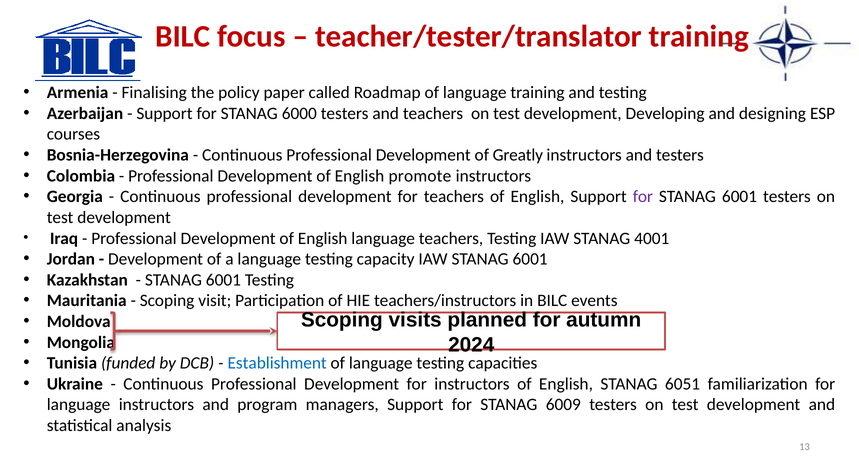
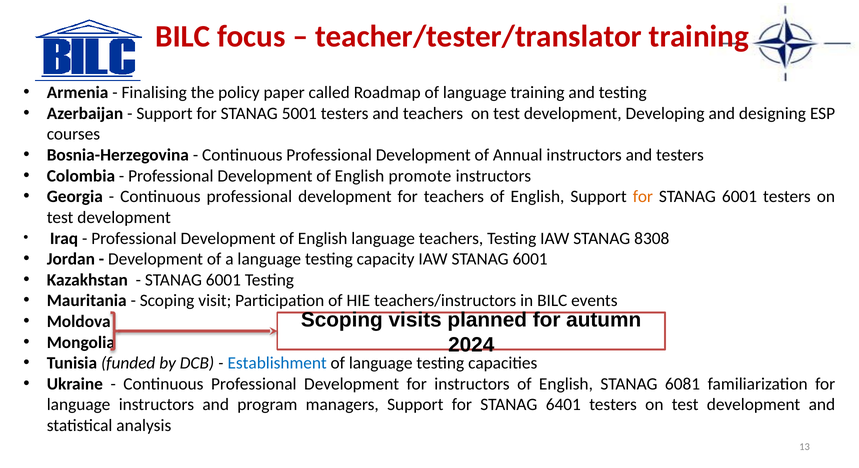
6000: 6000 -> 5001
Greatly: Greatly -> Annual
for at (643, 196) colour: purple -> orange
4001: 4001 -> 8308
6051: 6051 -> 6081
6009: 6009 -> 6401
